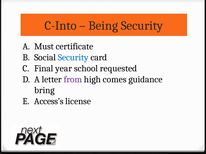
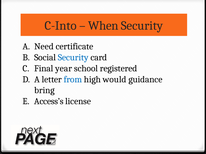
Being: Being -> When
Must: Must -> Need
requested: requested -> registered
from colour: purple -> blue
comes: comes -> would
